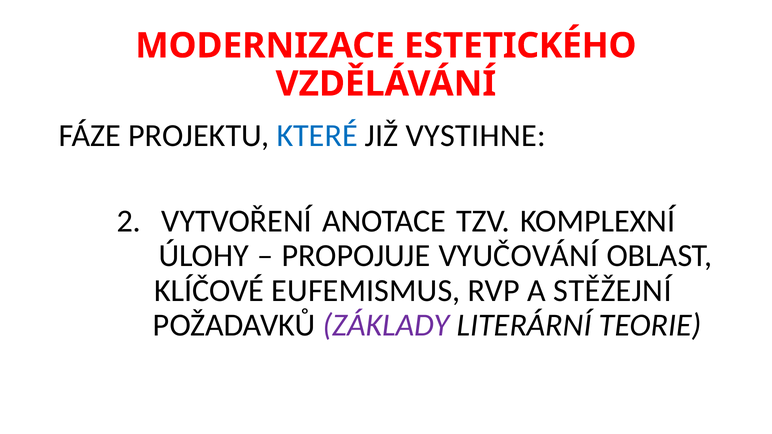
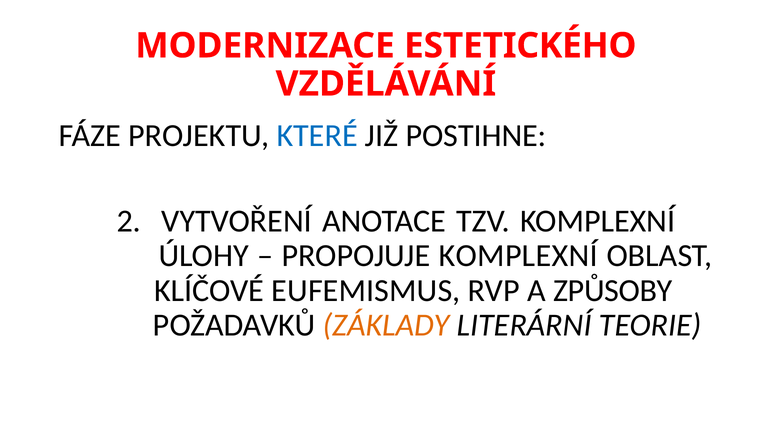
VYSTIHNE: VYSTIHNE -> POSTIHNE
PROPOJUJE VYUČOVÁNÍ: VYUČOVÁNÍ -> KOMPLEXNÍ
STĚŽEJNÍ: STĚŽEJNÍ -> ZPŮSOBY
ZÁKLADY colour: purple -> orange
